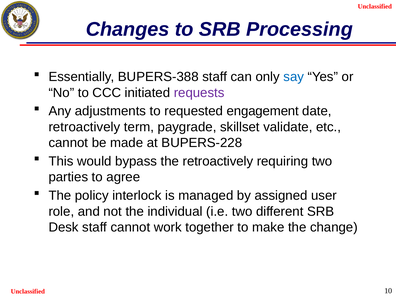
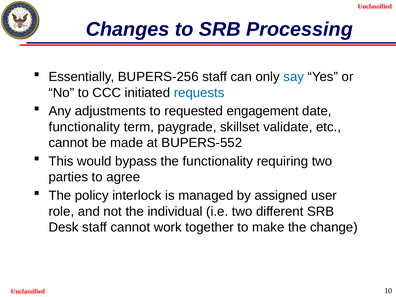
BUPERS-388: BUPERS-388 -> BUPERS-256
requests colour: purple -> blue
retroactively at (84, 127): retroactively -> functionality
BUPERS-228: BUPERS-228 -> BUPERS-552
the retroactively: retroactively -> functionality
